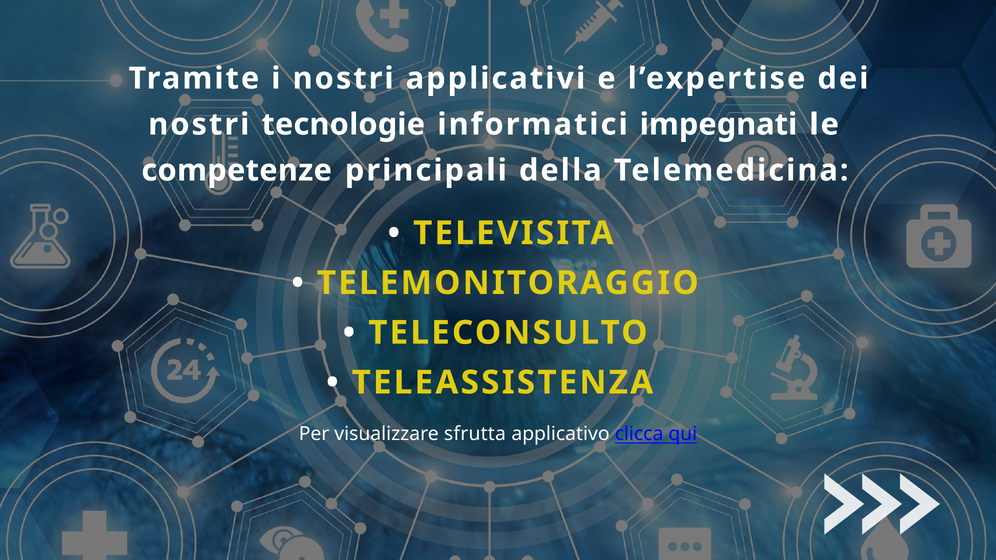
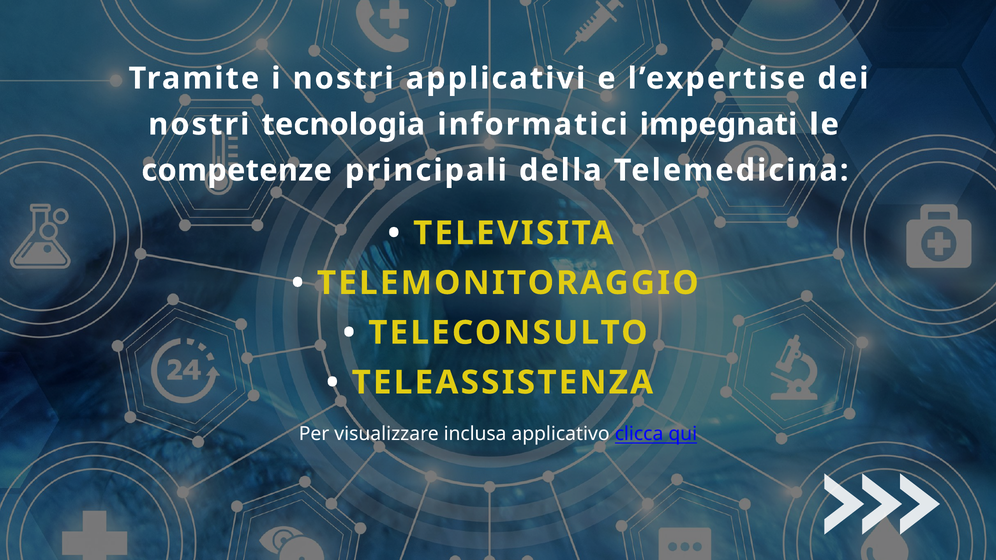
tecnologie: tecnologie -> tecnologia
sfrutta: sfrutta -> inclusa
